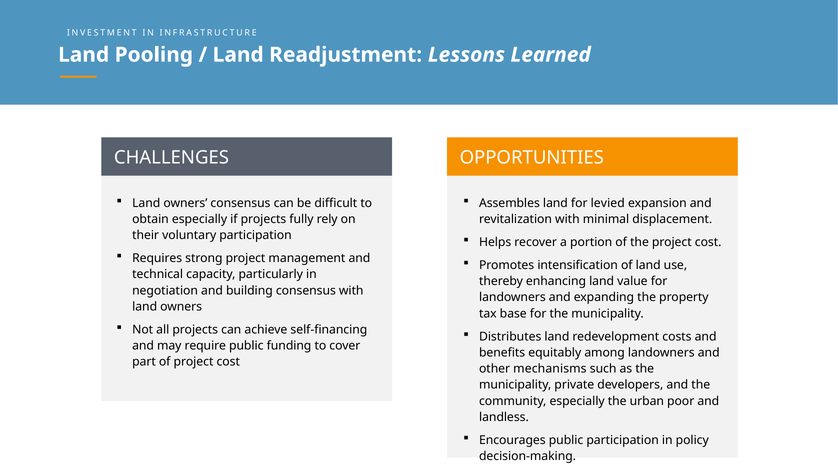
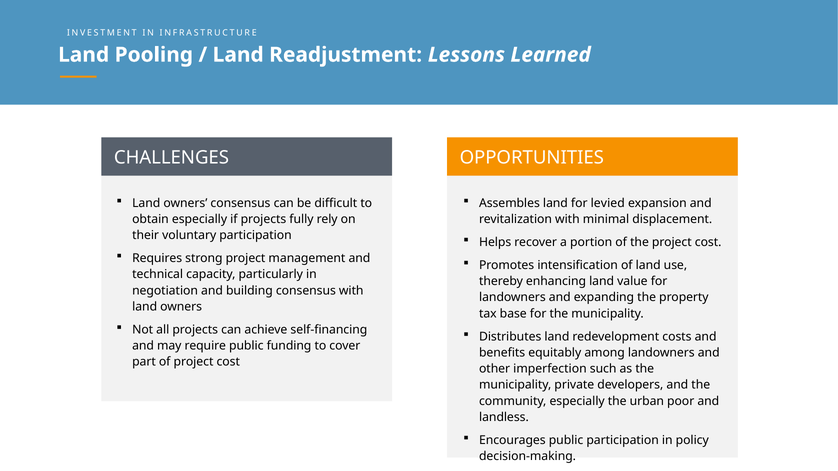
mechanisms: mechanisms -> imperfection
